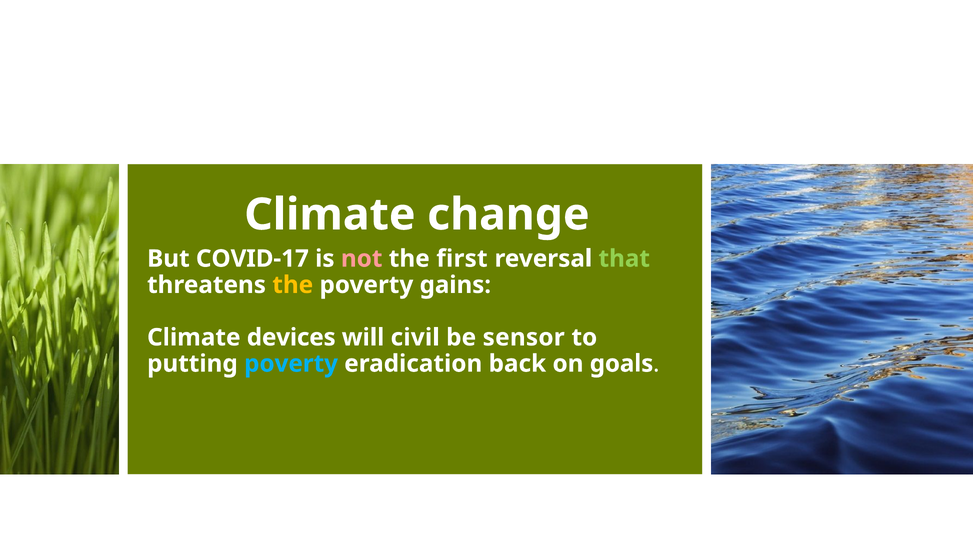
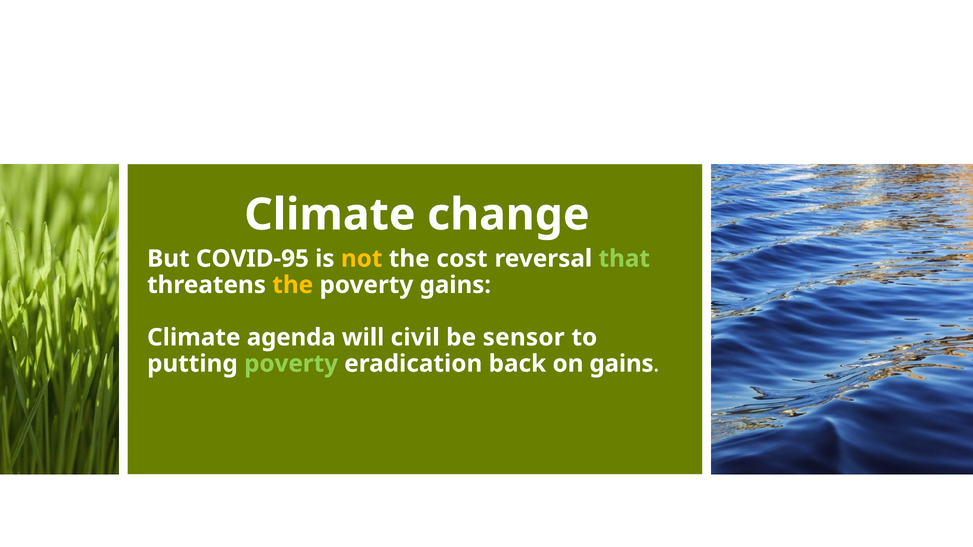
COVID-17: COVID-17 -> COVID-95
not colour: pink -> yellow
first: first -> cost
devices: devices -> agenda
poverty at (291, 364) colour: light blue -> light green
on goals: goals -> gains
